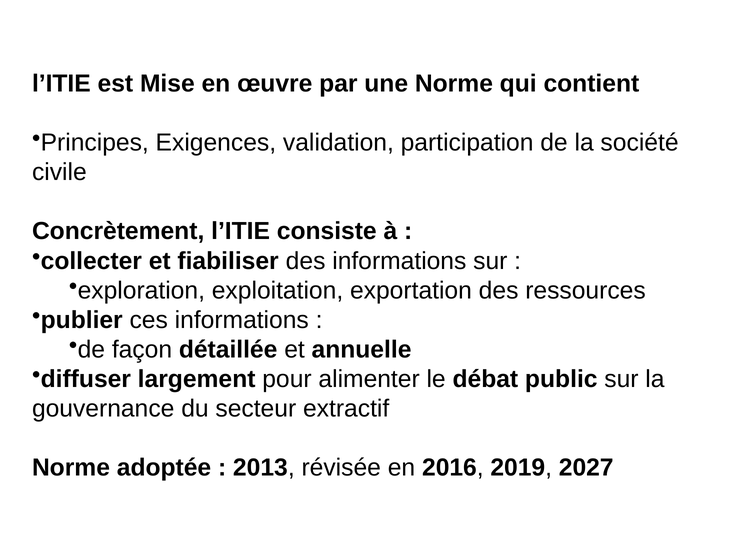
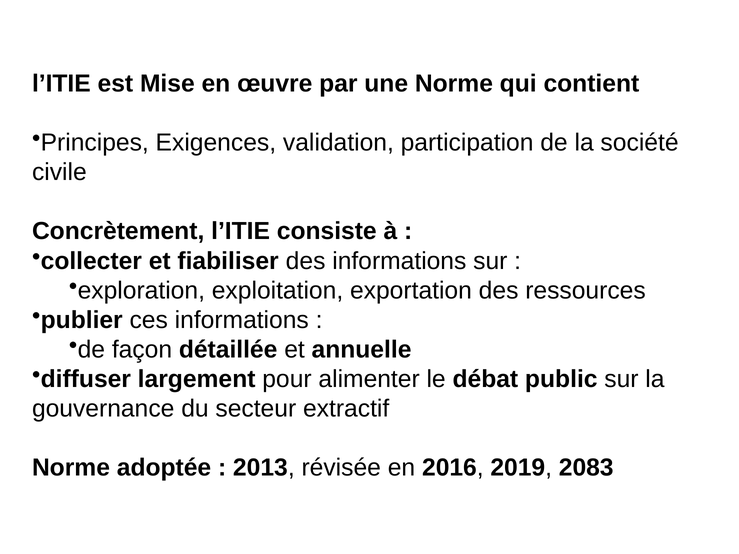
2027: 2027 -> 2083
